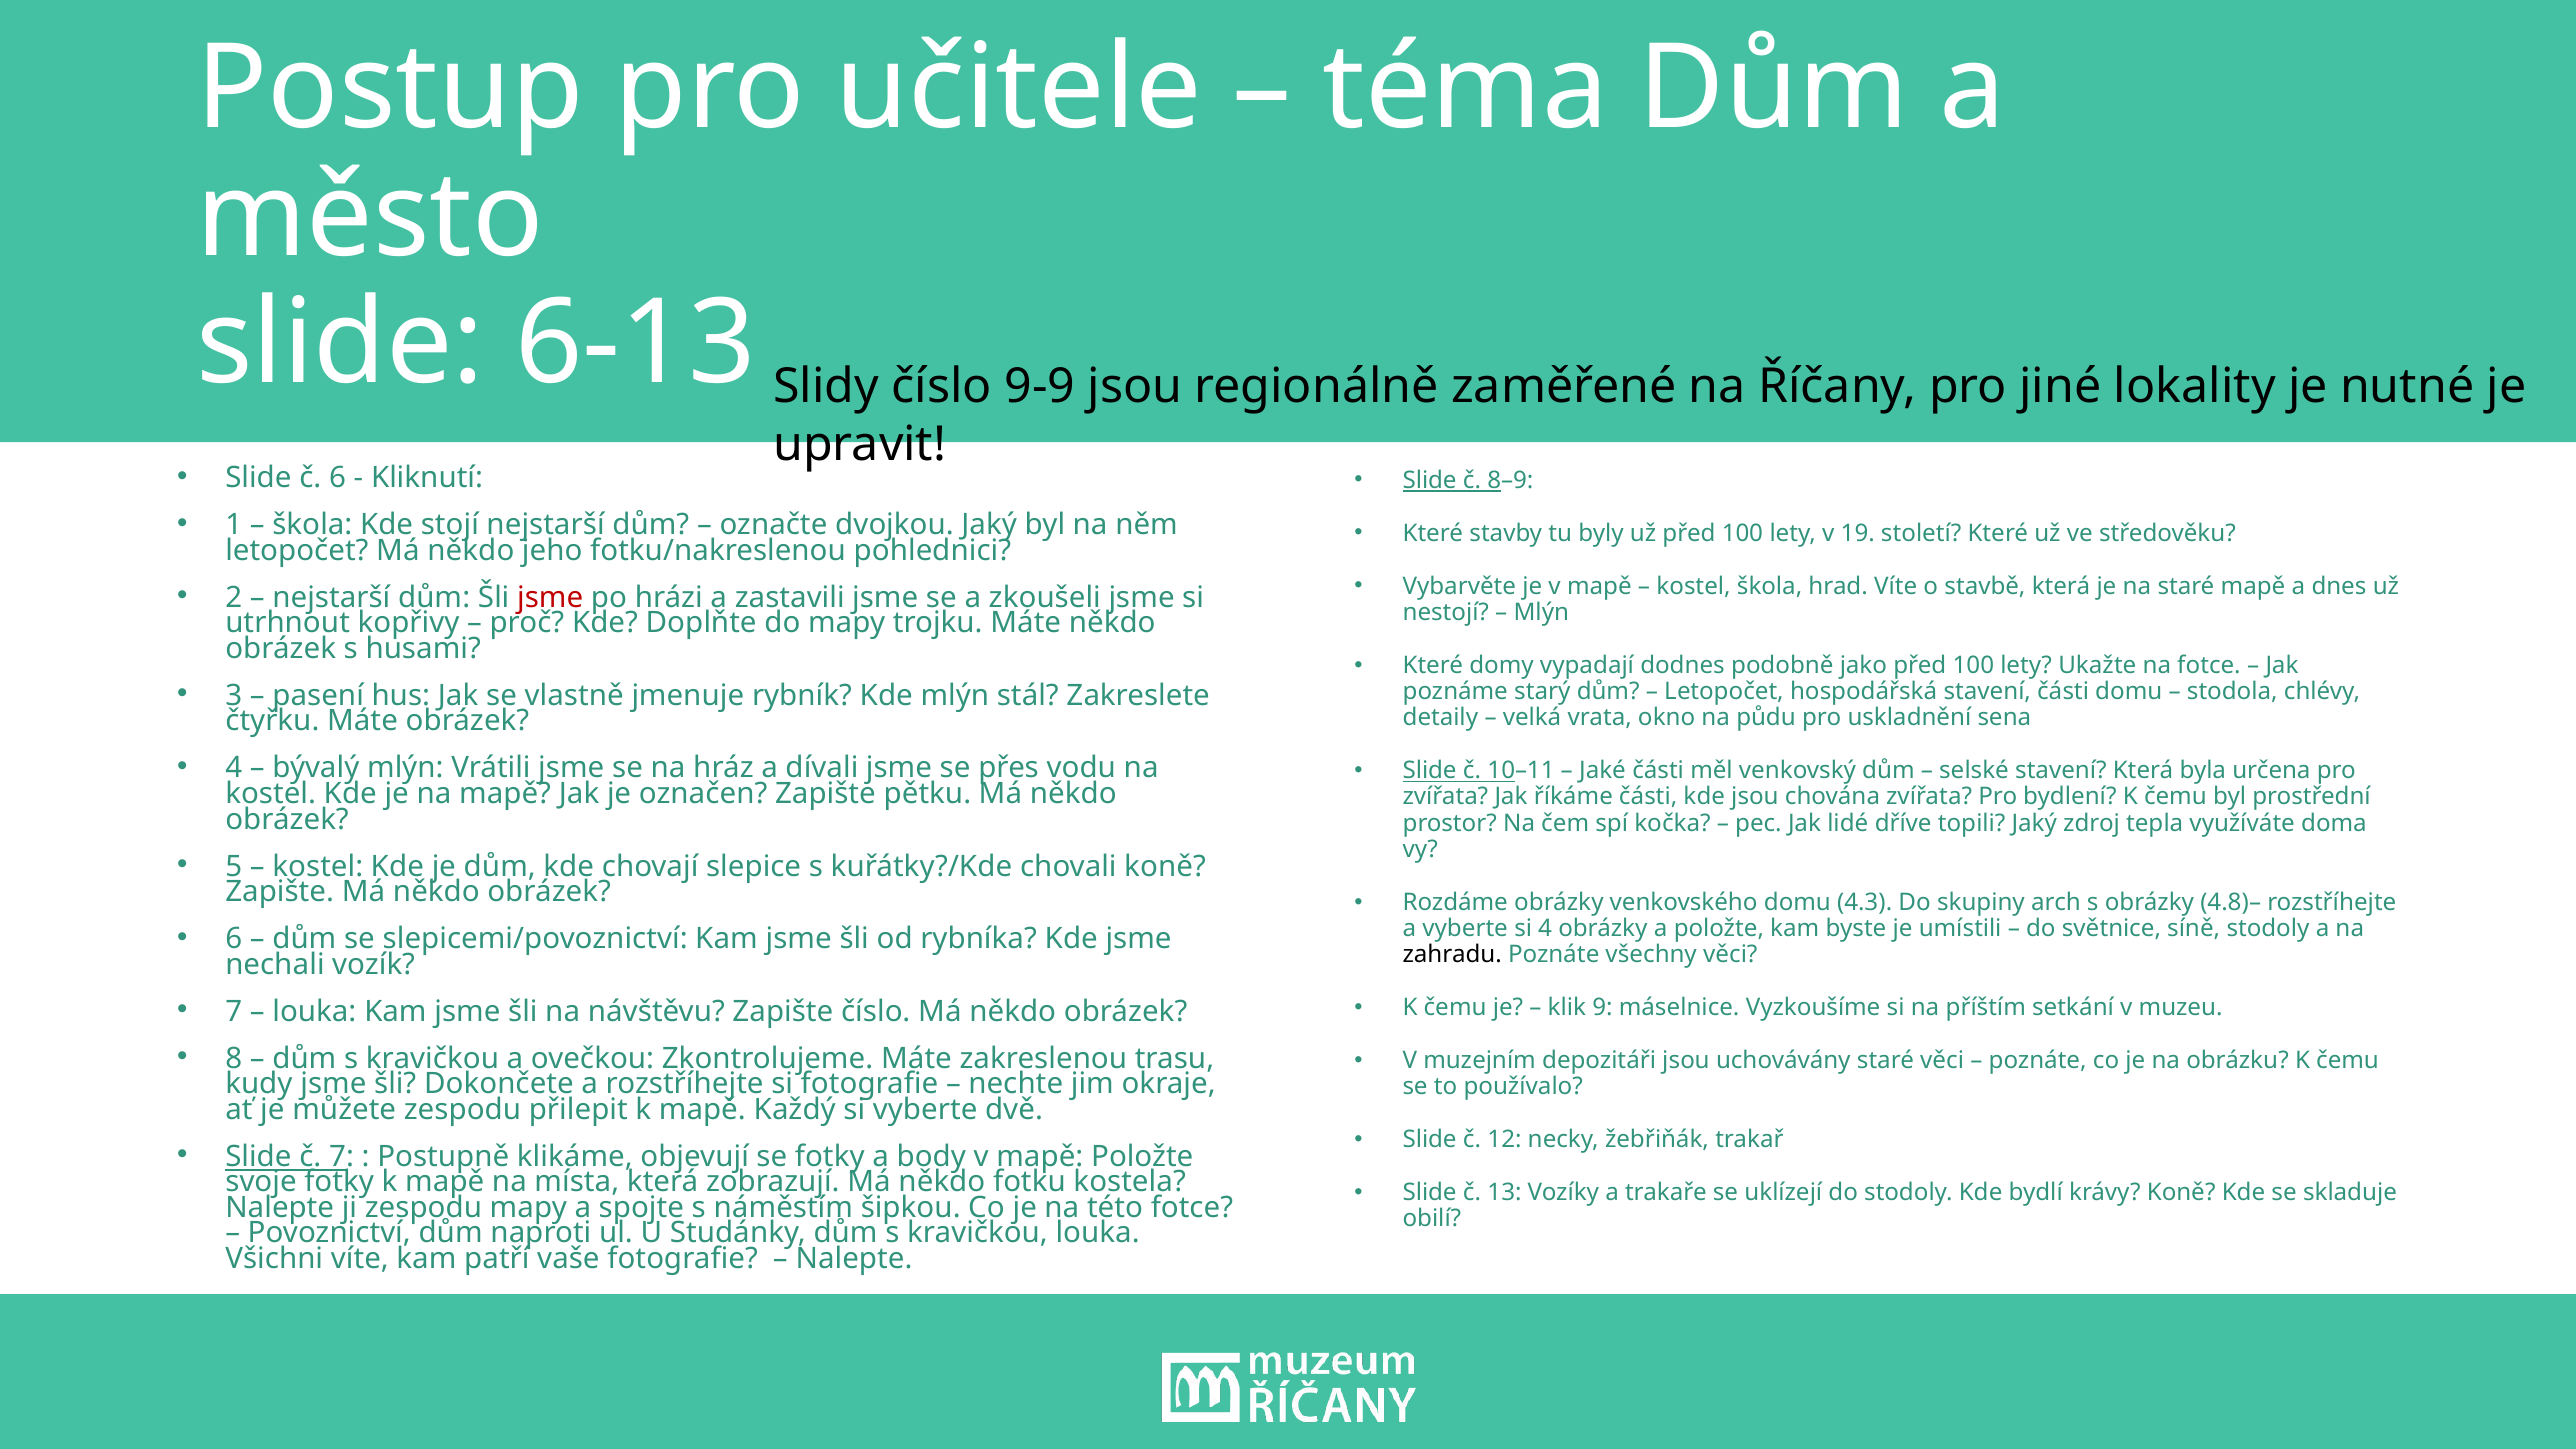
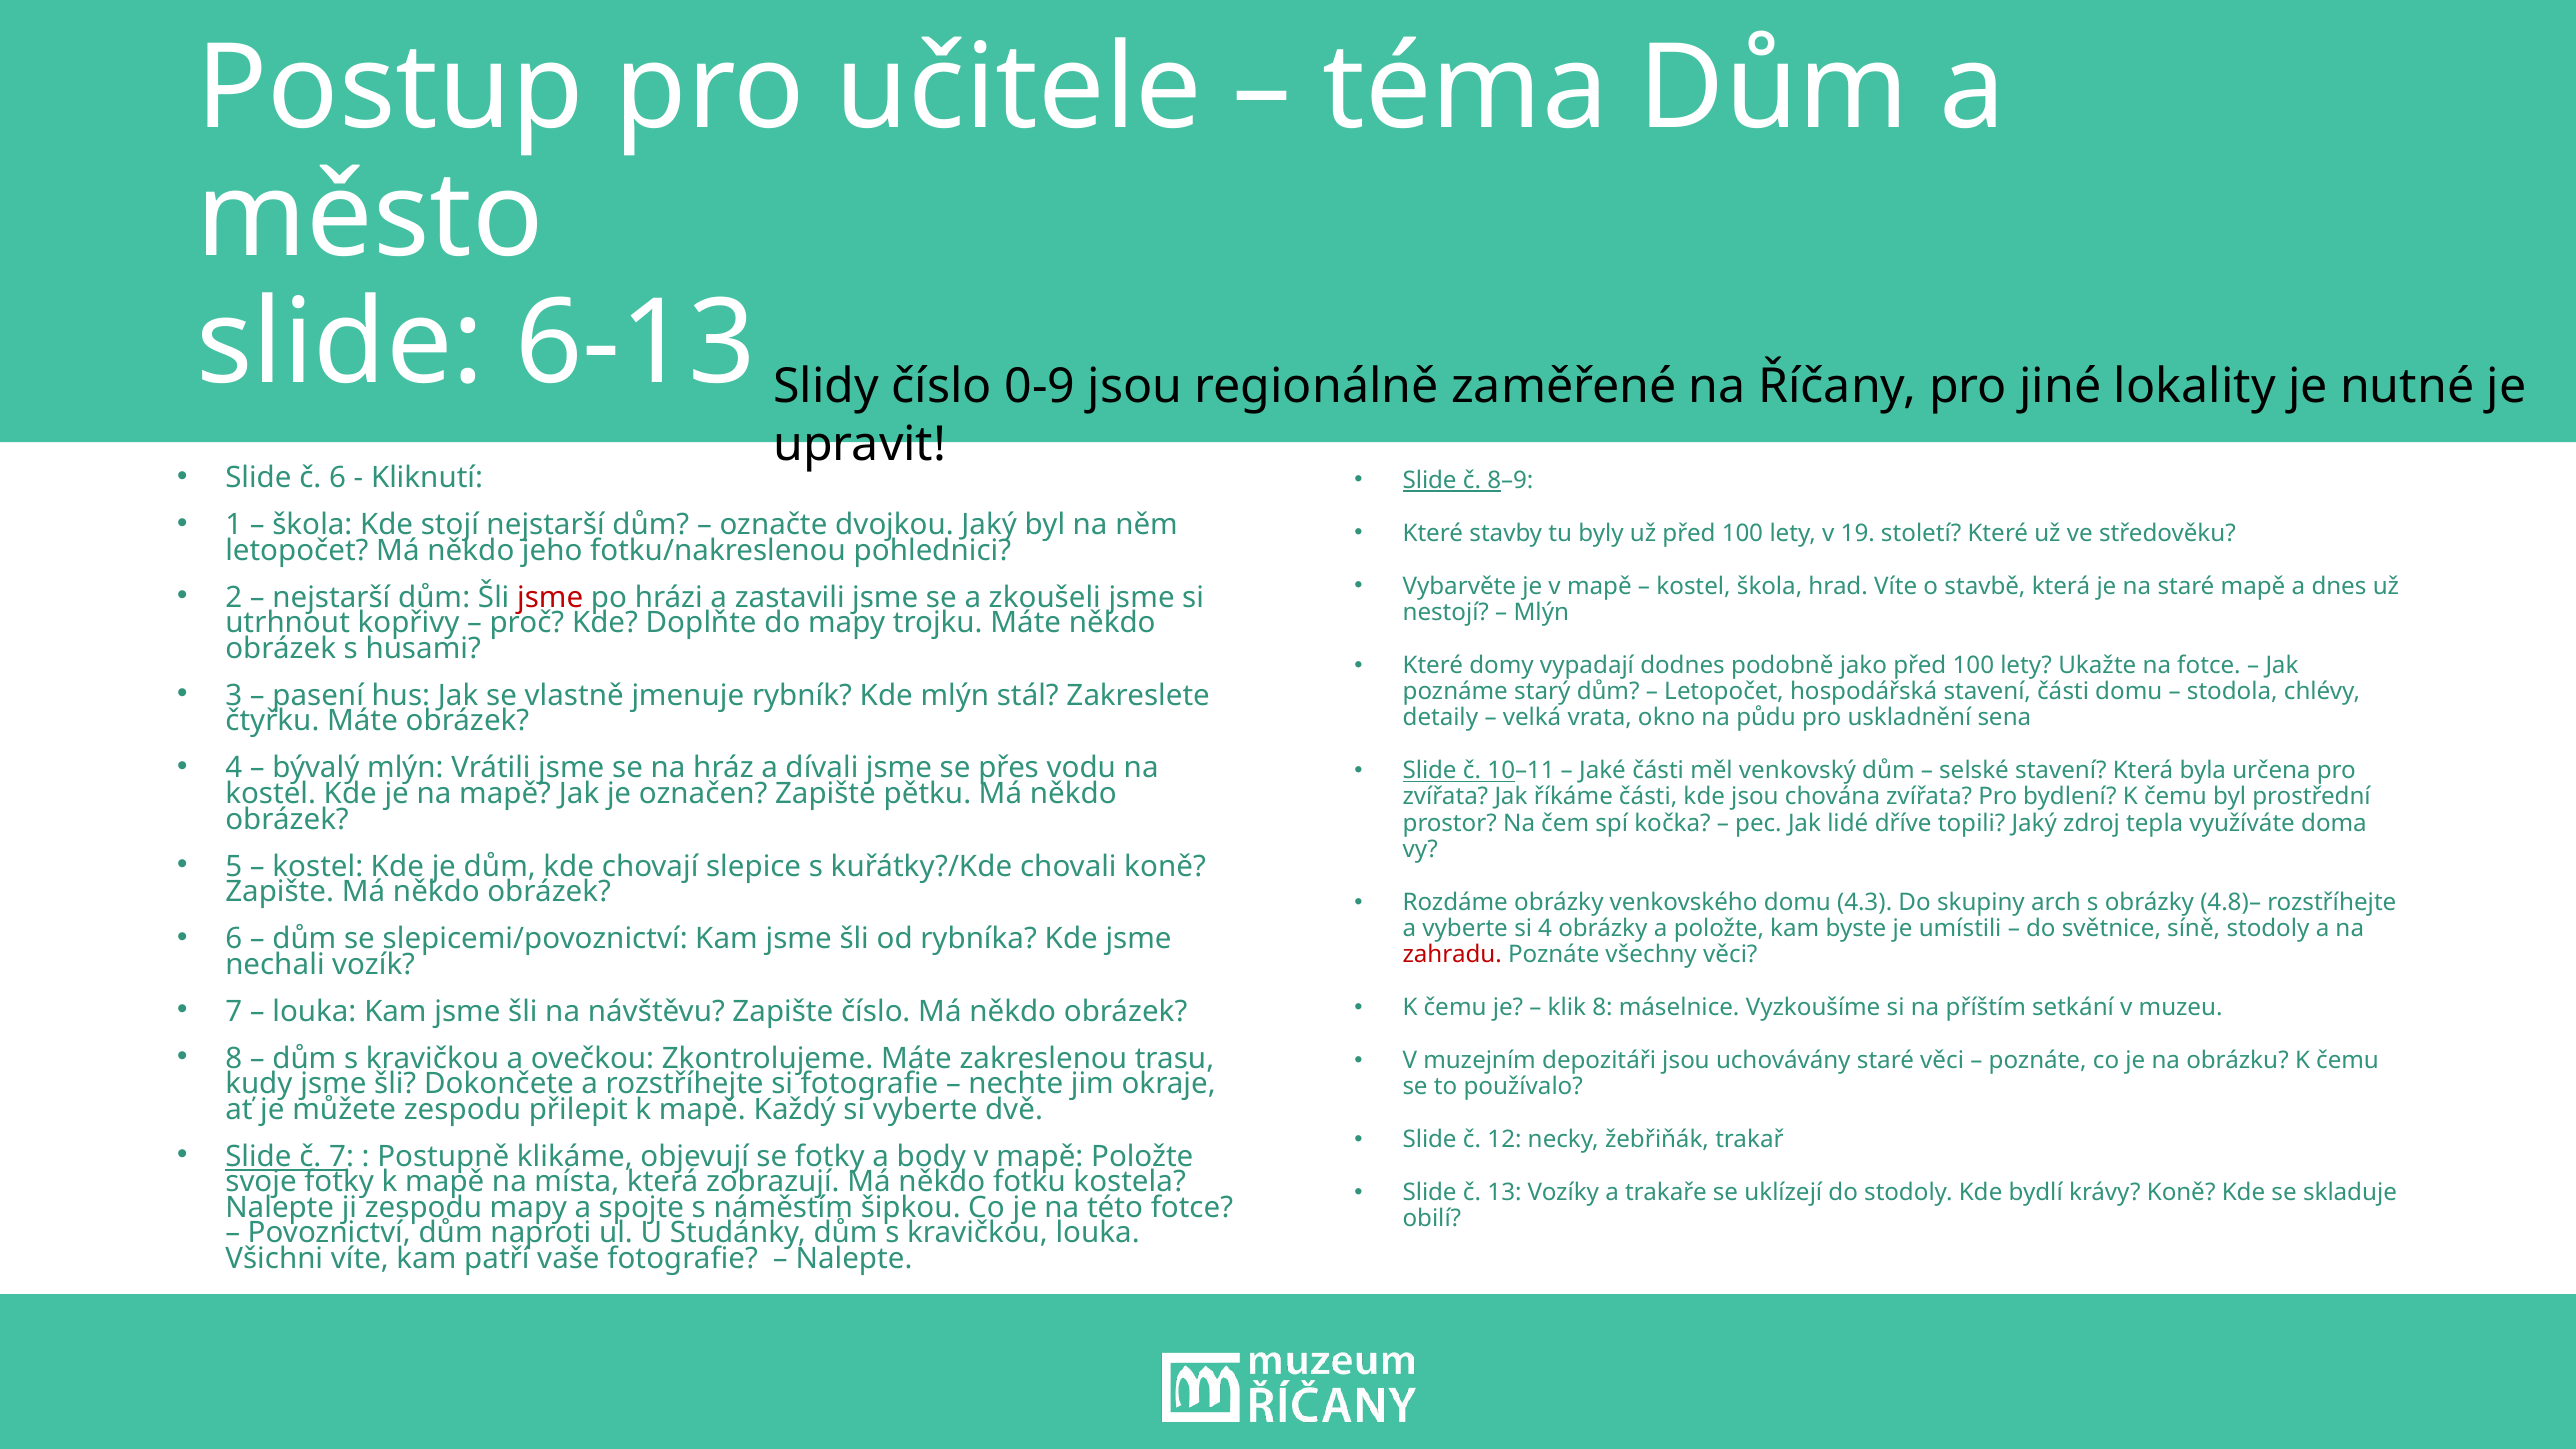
9-9: 9-9 -> 0-9
zahradu colour: black -> red
klik 9: 9 -> 8
